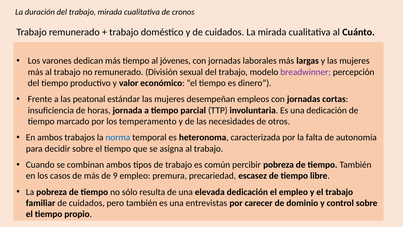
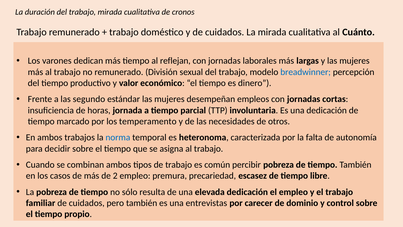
jóvenes: jóvenes -> reflejan
breadwinner colour: purple -> blue
peatonal: peatonal -> segundo
9: 9 -> 2
